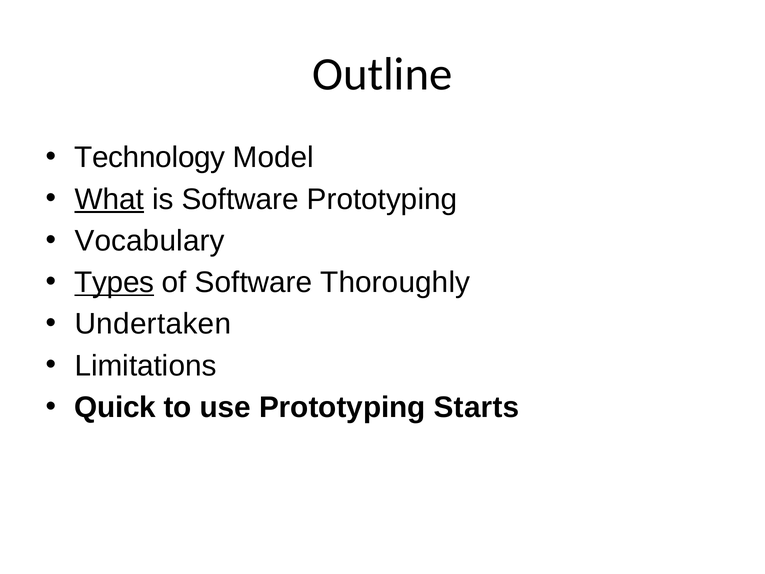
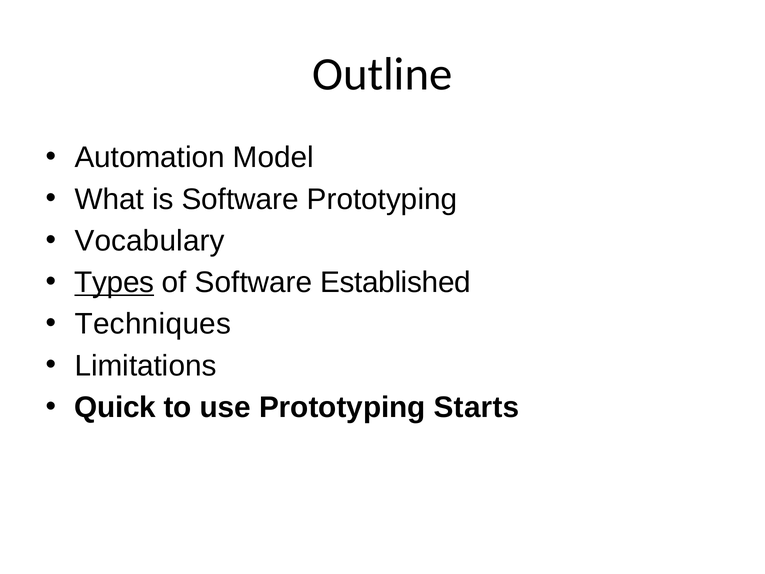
Technology: Technology -> Automation
What underline: present -> none
Thoroughly: Thoroughly -> Established
Undertaken: Undertaken -> Techniques
